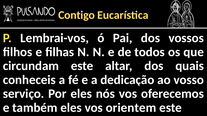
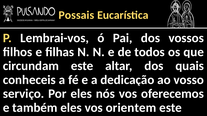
Contigo: Contigo -> Possais
